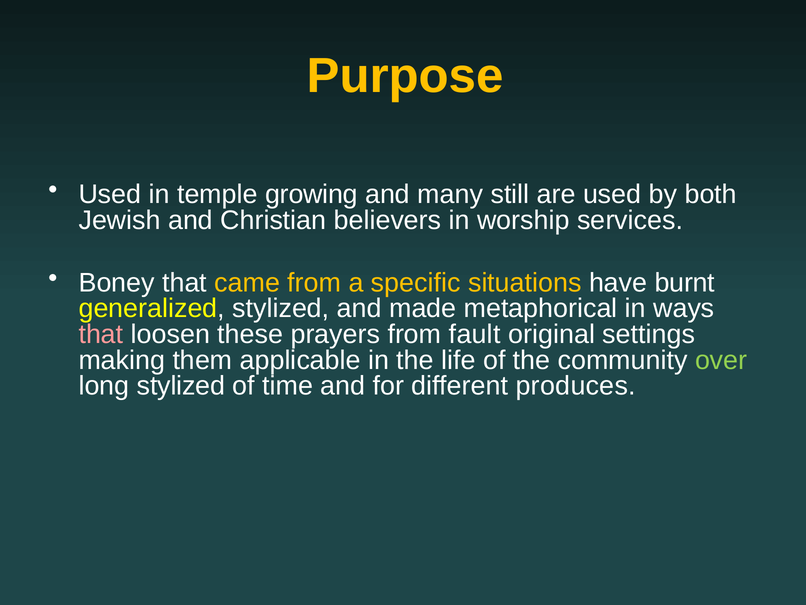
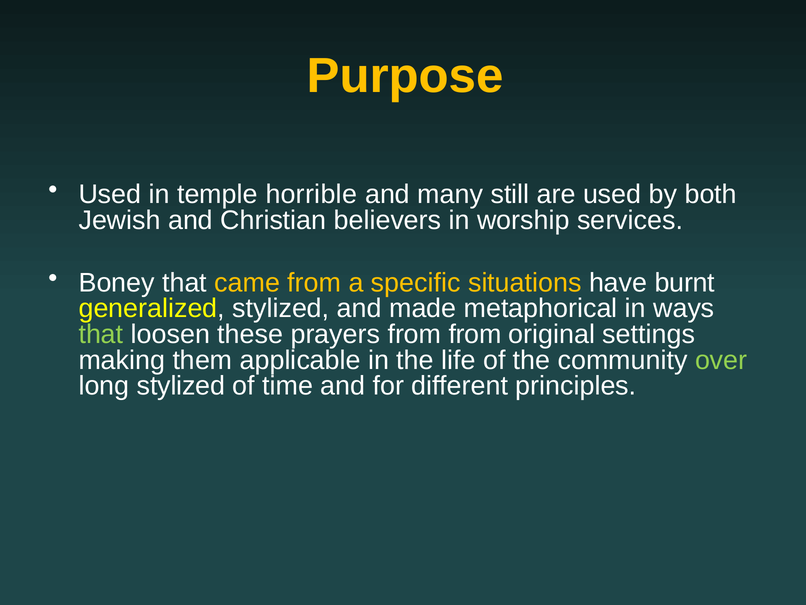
growing: growing -> horrible
that at (101, 334) colour: pink -> light green
from fault: fault -> from
produces: produces -> principles
